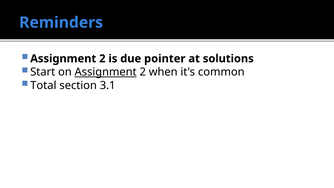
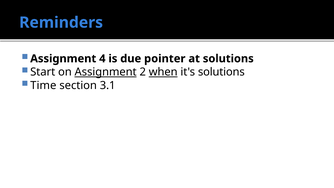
2 at (102, 59): 2 -> 4
when underline: none -> present
it's common: common -> solutions
Total: Total -> Time
